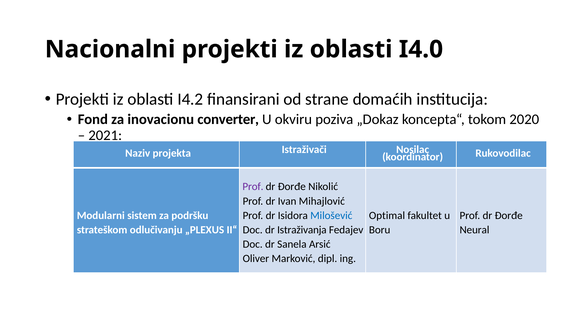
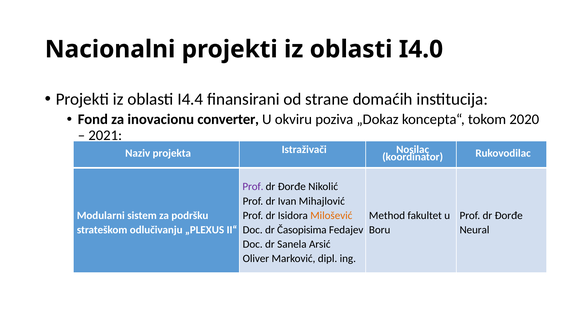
I4.2: I4.2 -> I4.4
Milošević colour: blue -> orange
Optimal: Optimal -> Method
Istraživanja: Istraživanja -> Časopisima
